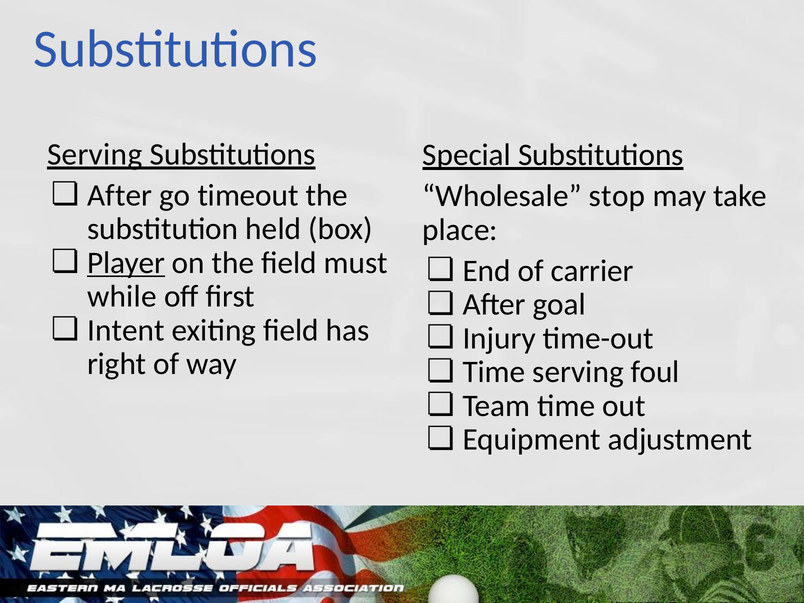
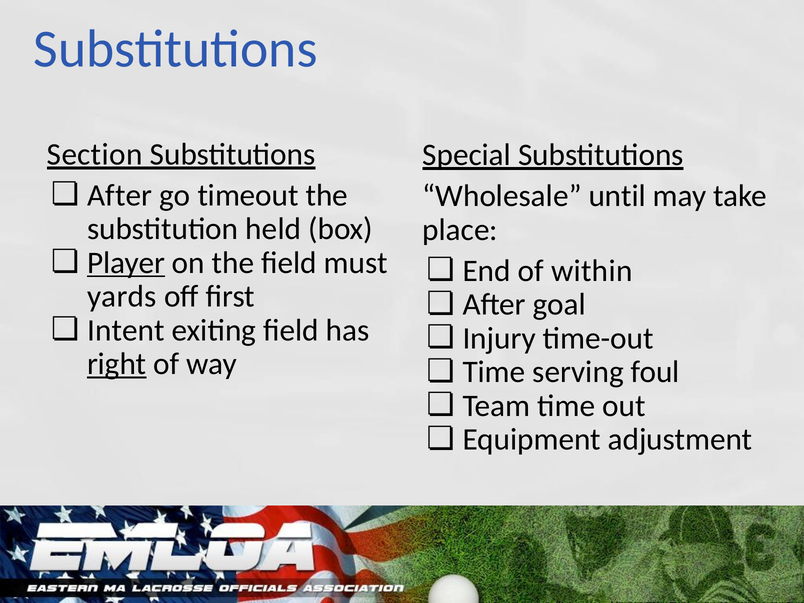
Serving at (95, 154): Serving -> Section
stop: stop -> until
carrier: carrier -> within
while: while -> yards
right underline: none -> present
